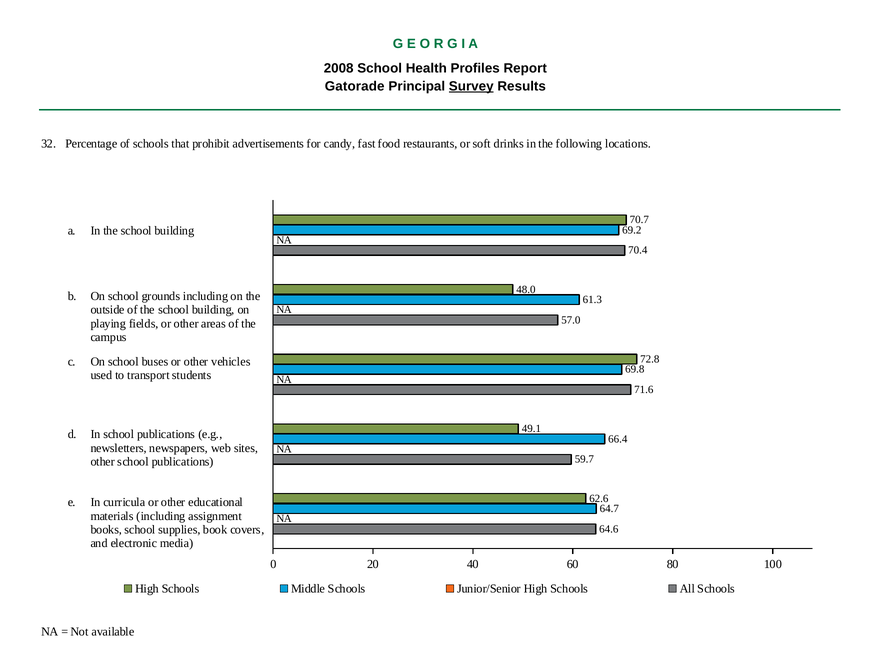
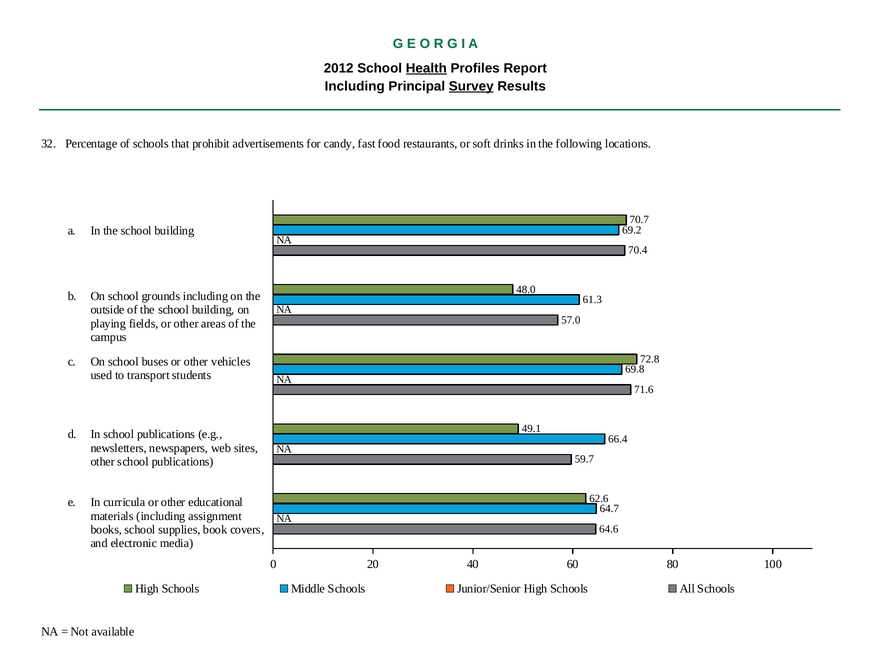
2008: 2008 -> 2012
Health underline: none -> present
Gatorade at (355, 86): Gatorade -> Including
